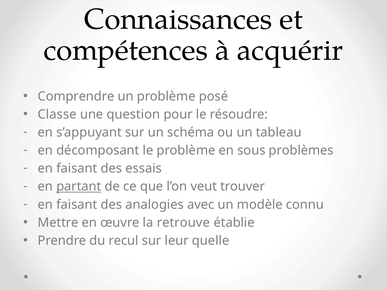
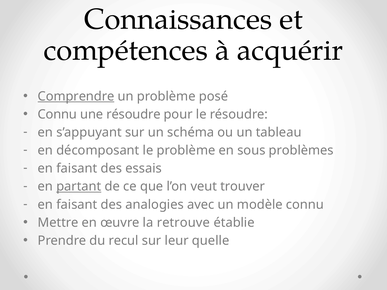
Comprendre underline: none -> present
Classe at (57, 114): Classe -> Connu
une question: question -> résoudre
